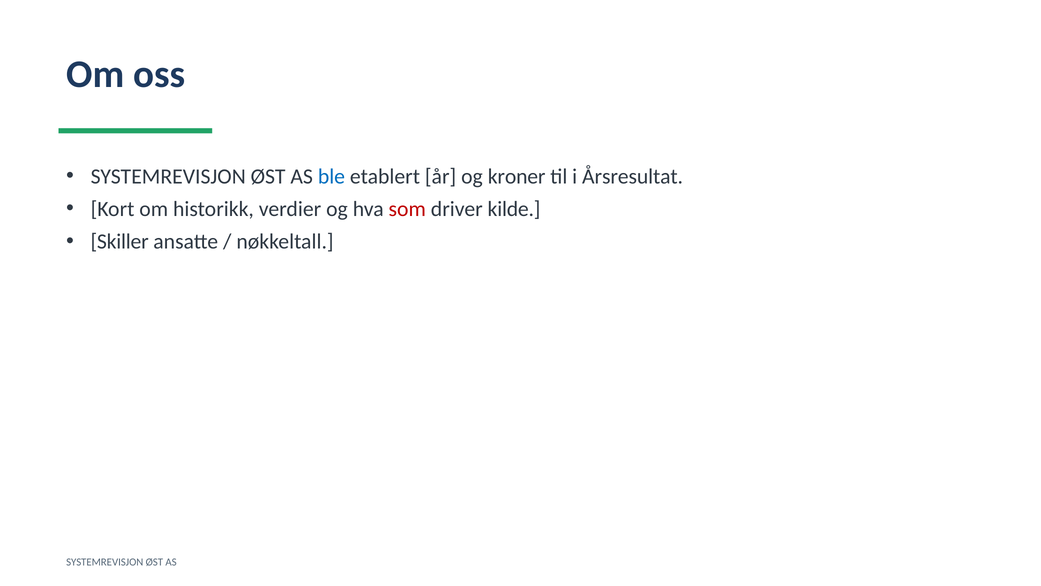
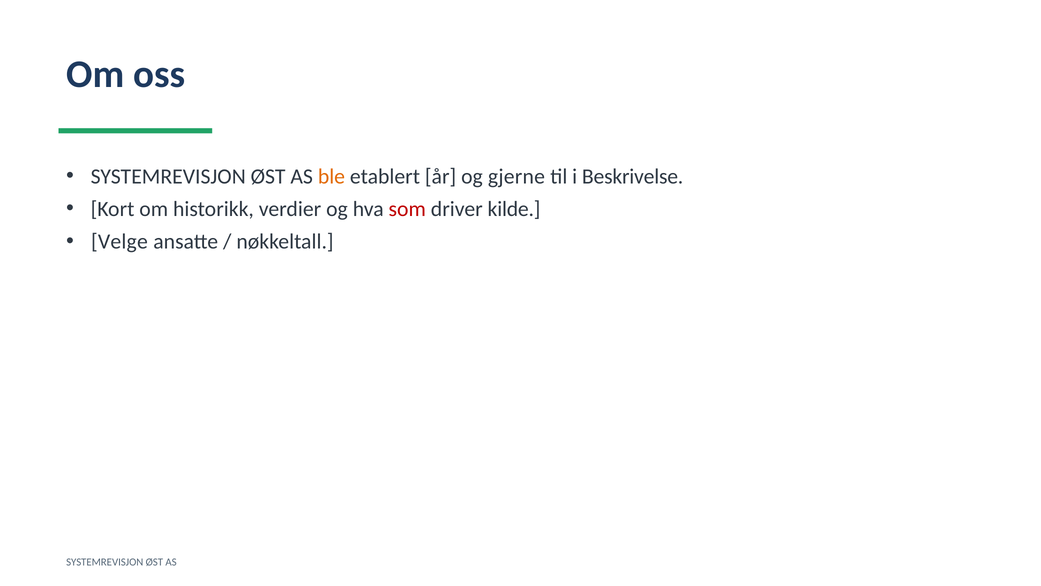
ble colour: blue -> orange
kroner: kroner -> gjerne
Årsresultat: Årsresultat -> Beskrivelse
Skiller: Skiller -> Velge
